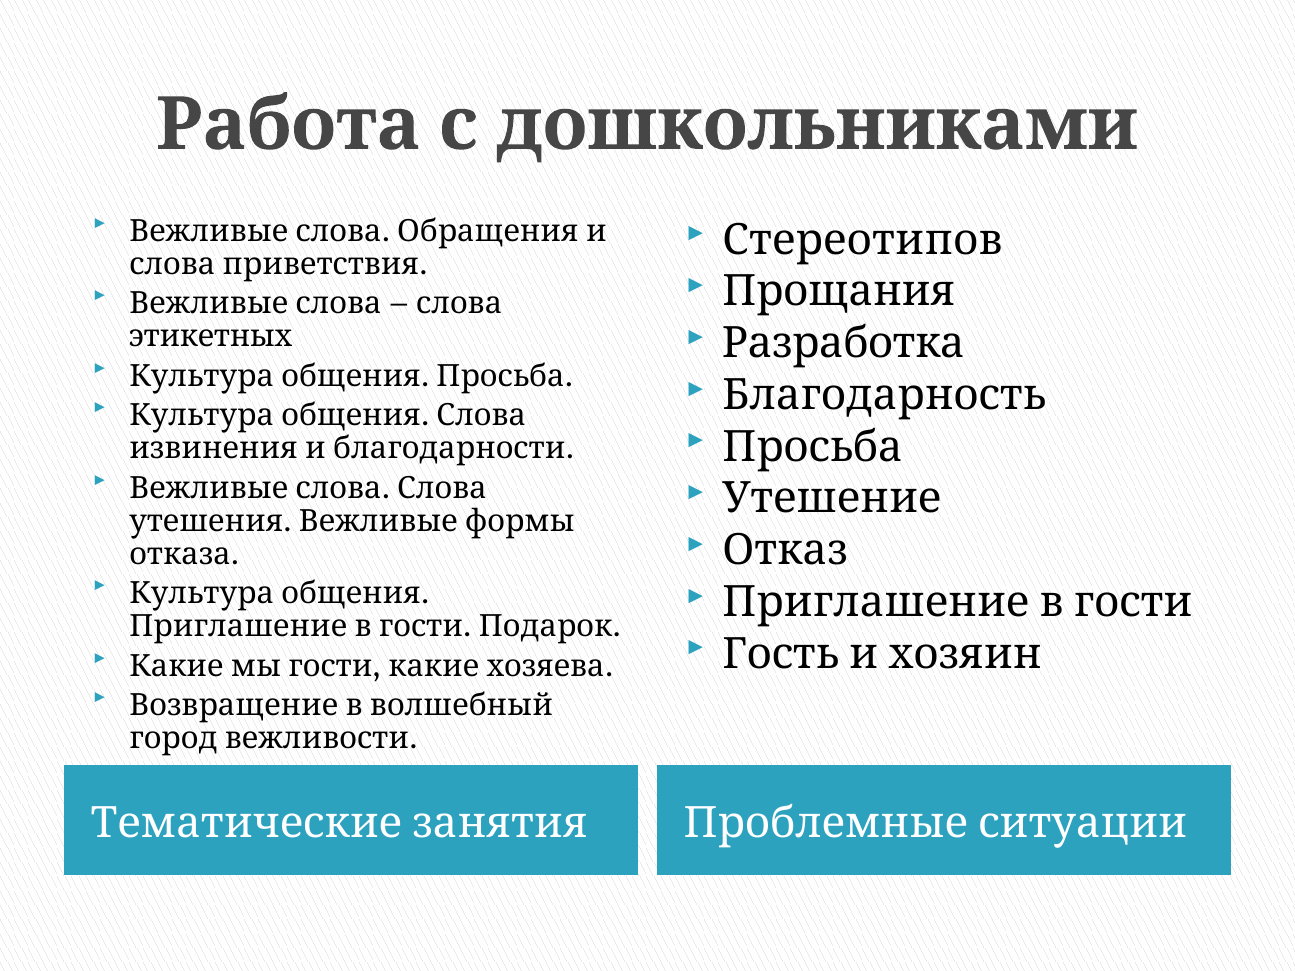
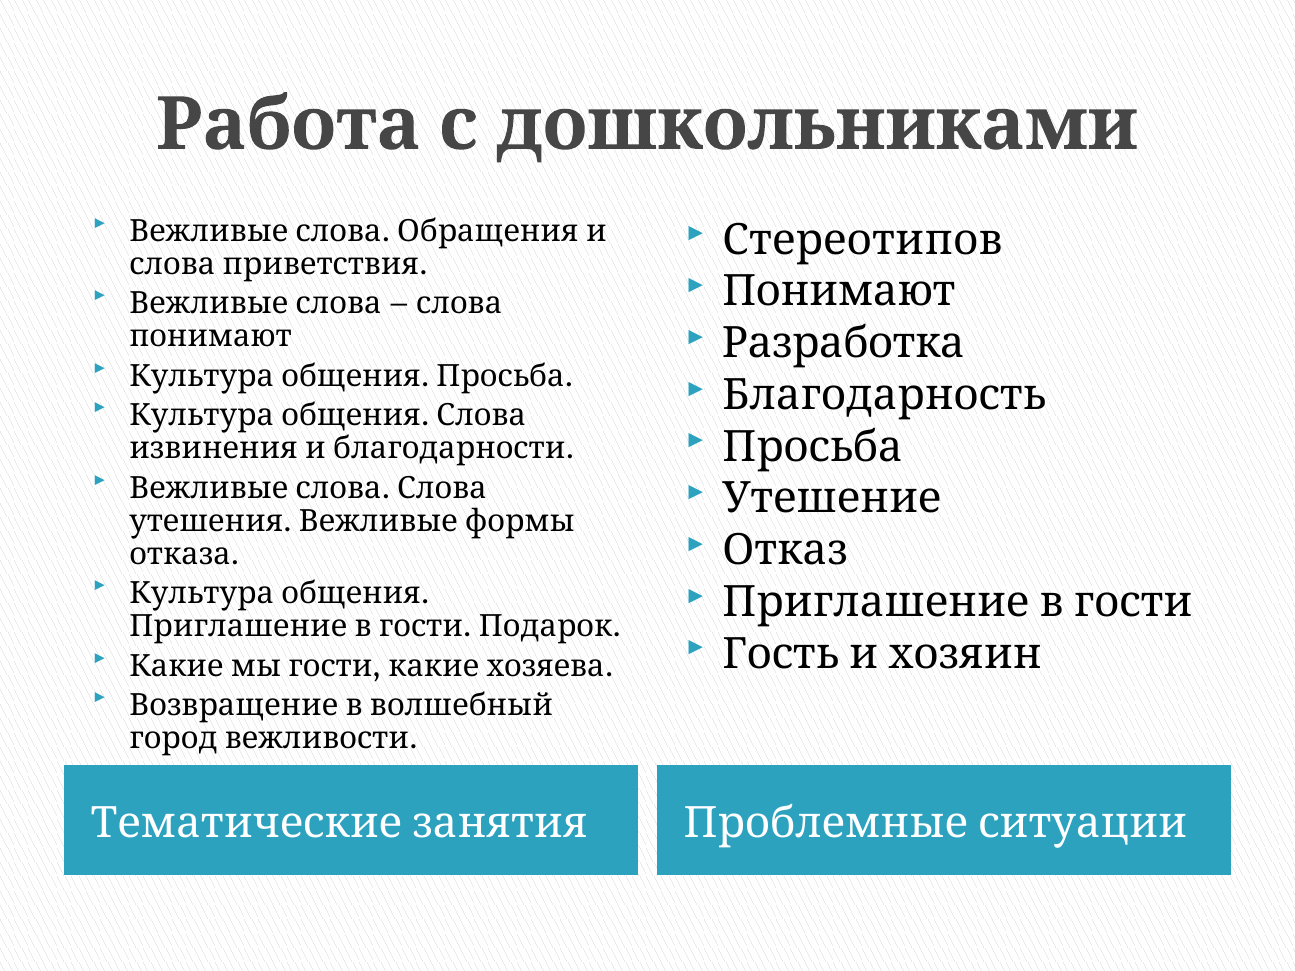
Прощания at (839, 292): Прощания -> Понимают
этикетных at (211, 337): этикетных -> понимают
